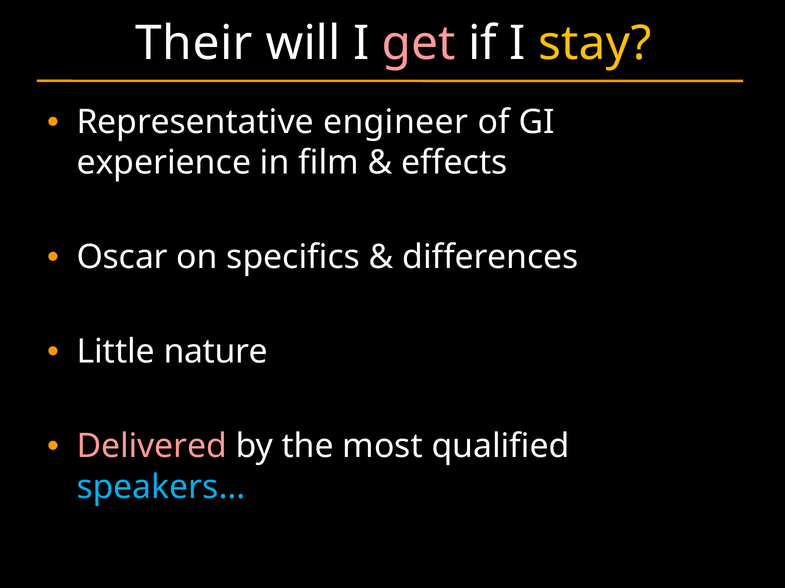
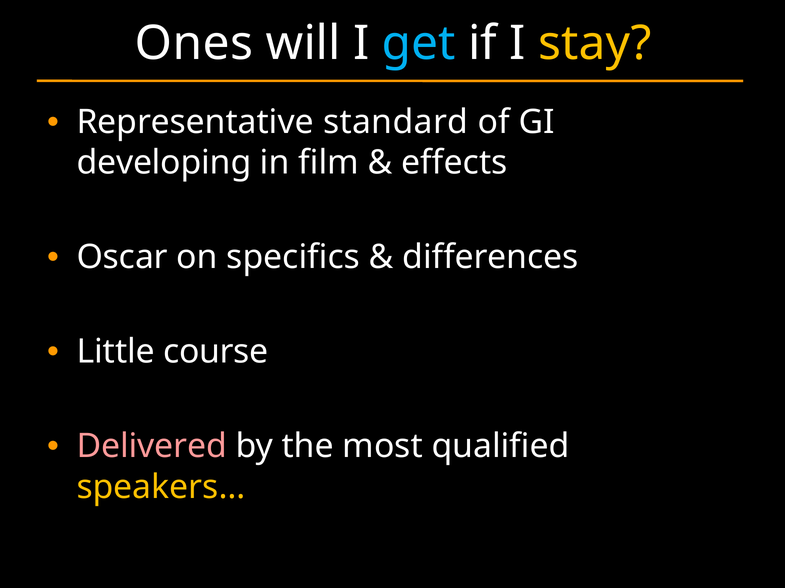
Their: Their -> Ones
get colour: pink -> light blue
engineer: engineer -> standard
experience: experience -> developing
nature: nature -> course
speakers… colour: light blue -> yellow
